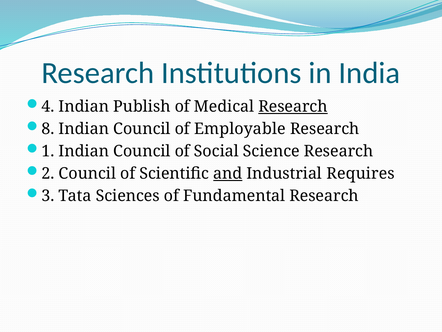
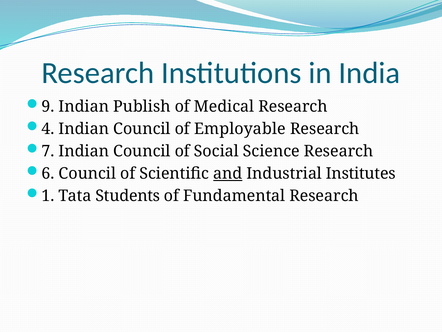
4: 4 -> 9
Research at (293, 106) underline: present -> none
8: 8 -> 4
1: 1 -> 7
2: 2 -> 6
Requires: Requires -> Institutes
3: 3 -> 1
Sciences: Sciences -> Students
